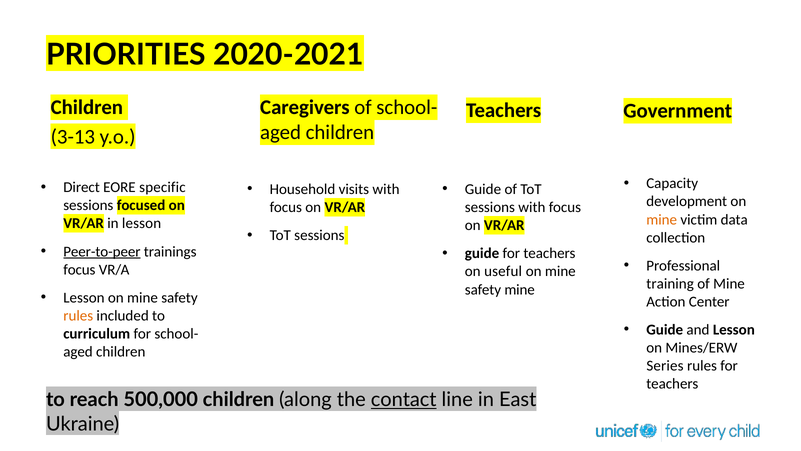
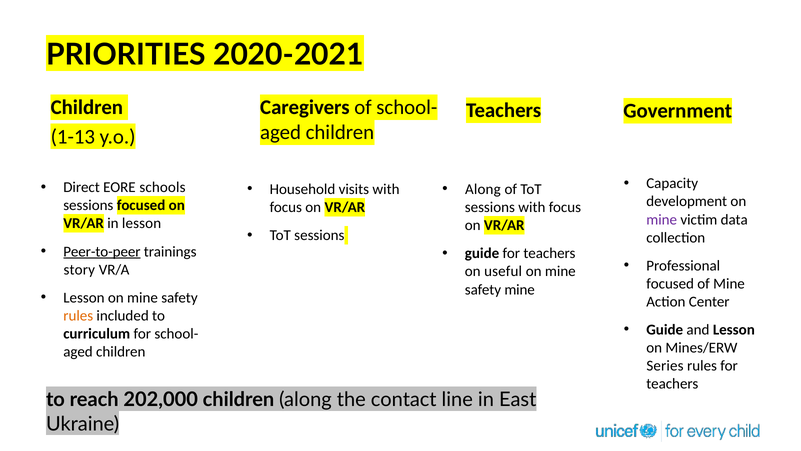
3-13: 3-13 -> 1-13
specific: specific -> schools
Guide at (483, 189): Guide -> Along
mine at (662, 219) colour: orange -> purple
focus at (79, 269): focus -> story
training at (670, 283): training -> focused
500,000: 500,000 -> 202,000
contact underline: present -> none
